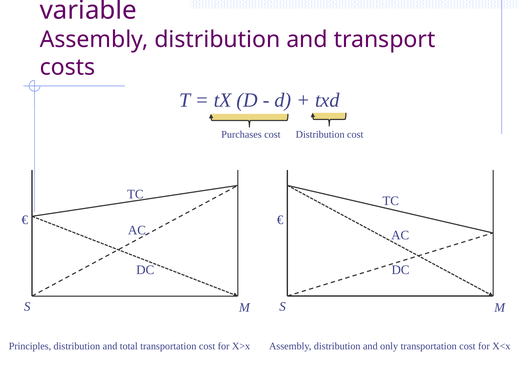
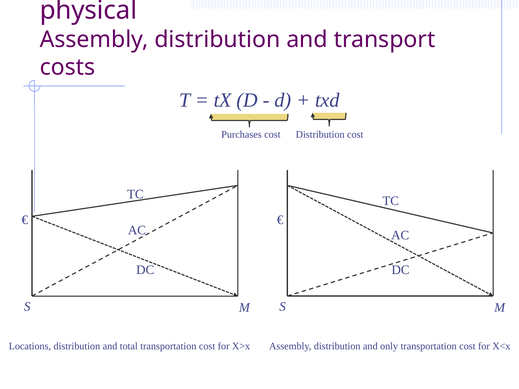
variable: variable -> physical
Principles: Principles -> Locations
